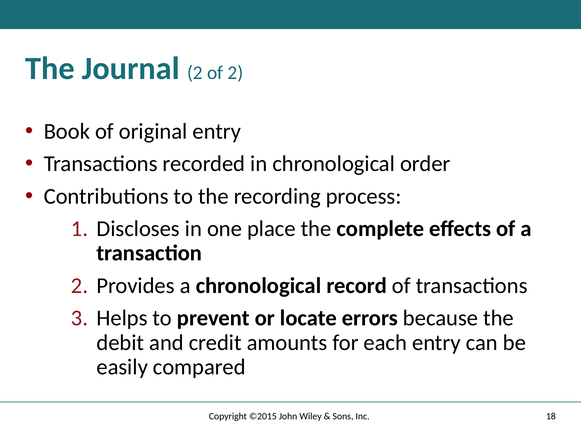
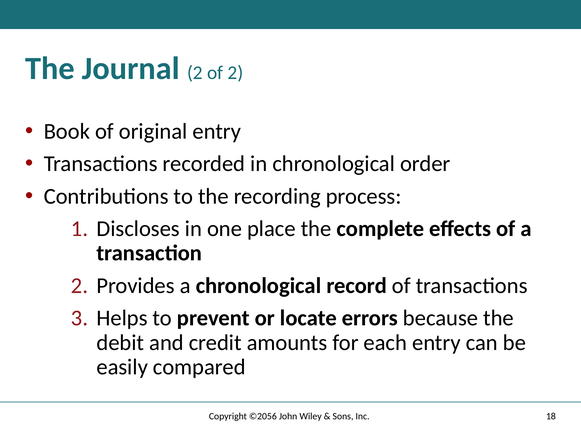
©2015: ©2015 -> ©2056
